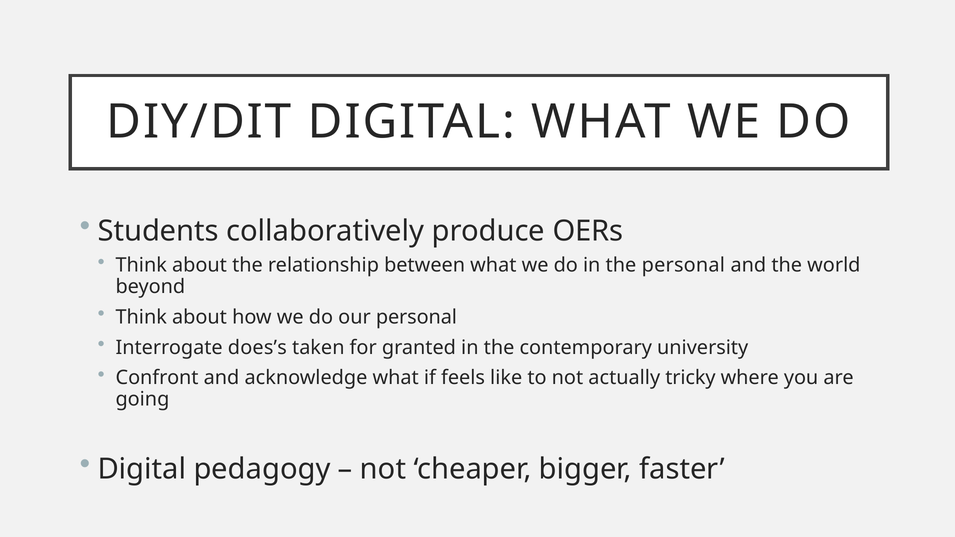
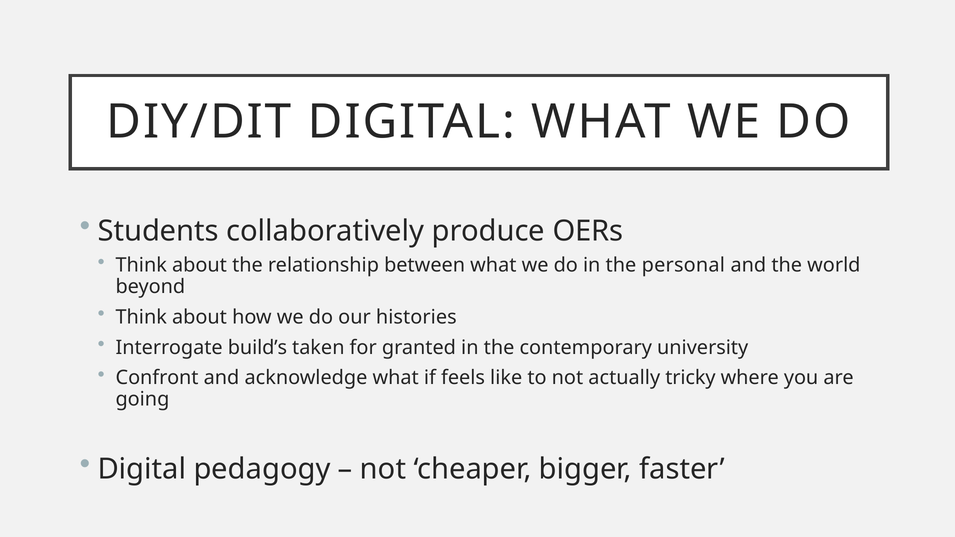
our personal: personal -> histories
does’s: does’s -> build’s
